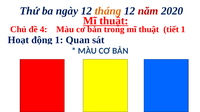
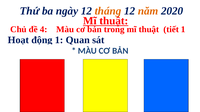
năm colour: red -> orange
